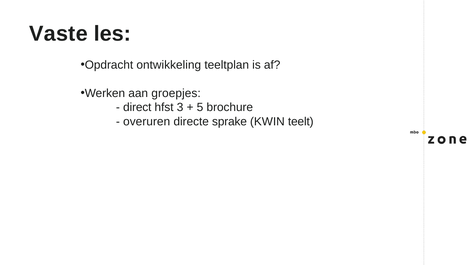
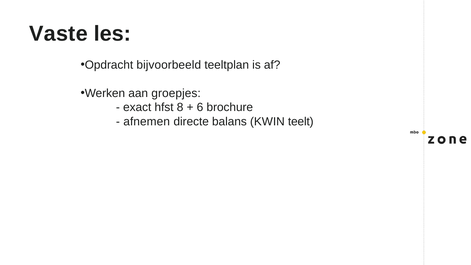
ontwikkeling: ontwikkeling -> bijvoorbeeld
direct: direct -> exact
3: 3 -> 8
5: 5 -> 6
overuren: overuren -> afnemen
sprake: sprake -> balans
